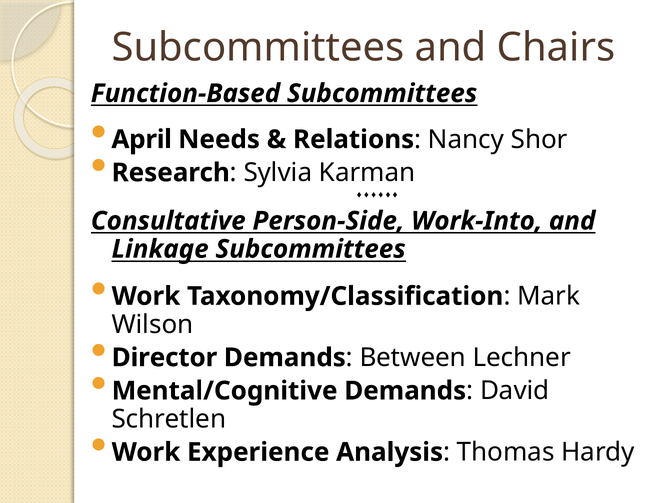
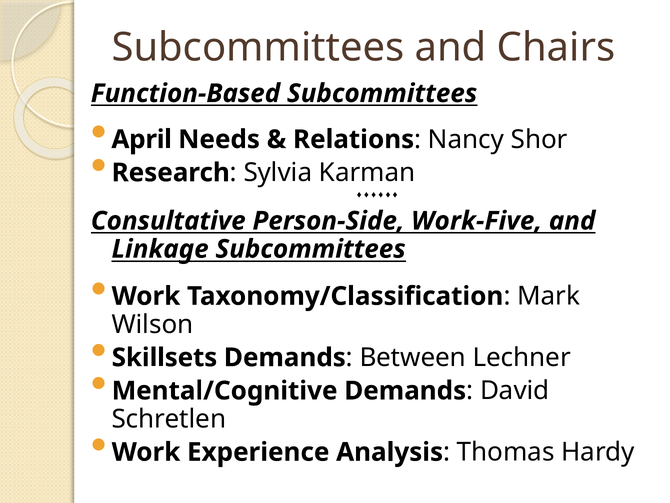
Work-Into: Work-Into -> Work-Five
Director: Director -> Skillsets
